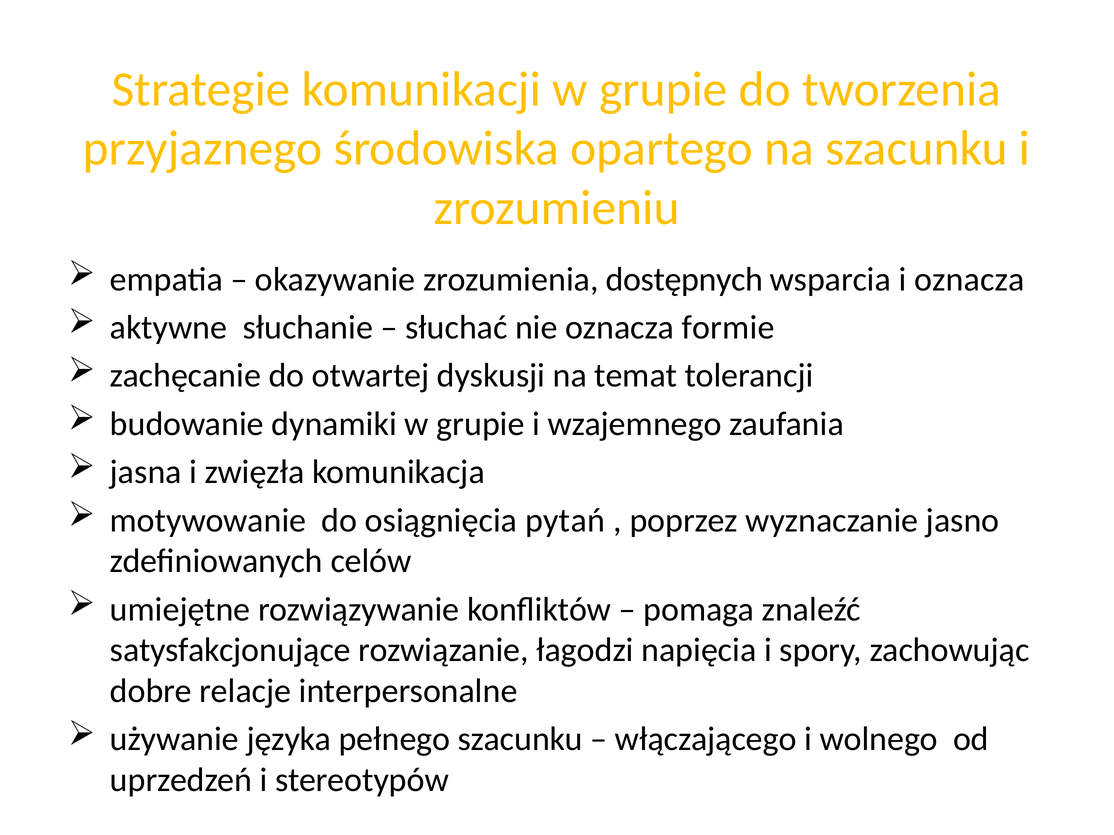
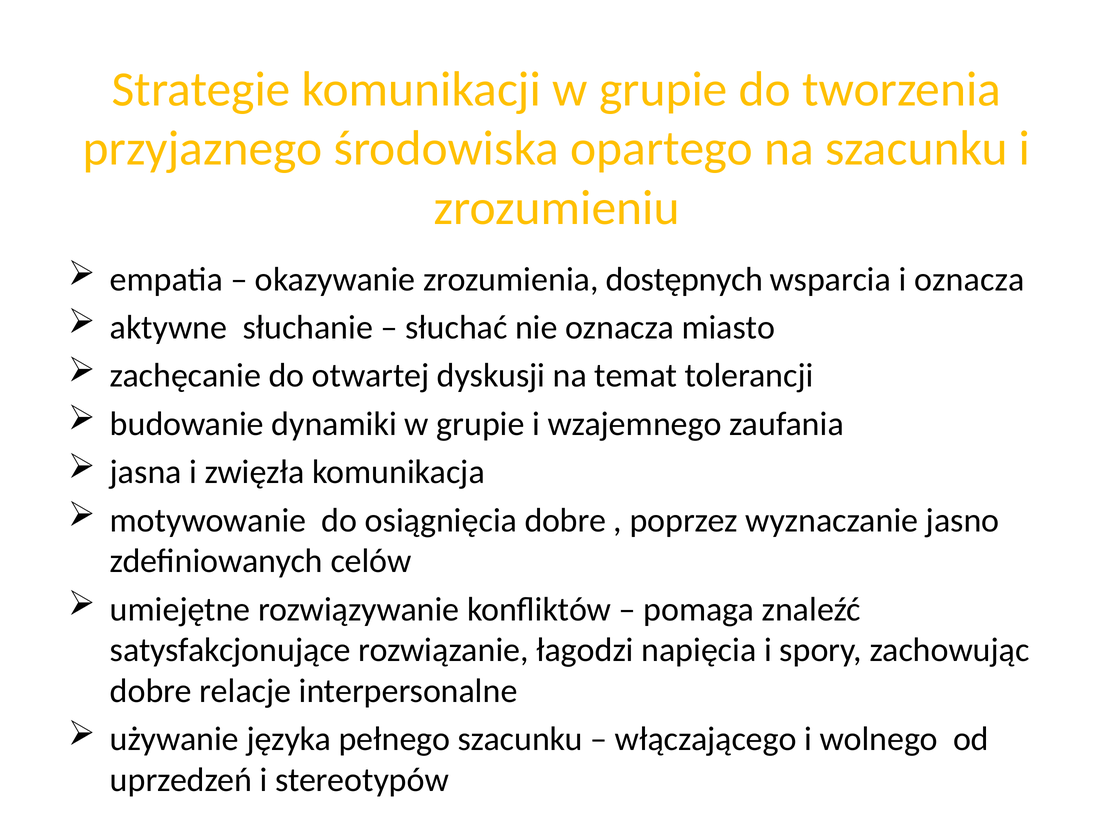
formie: formie -> miasto
osiągnięcia pytań: pytań -> dobre
